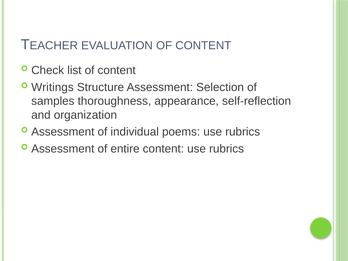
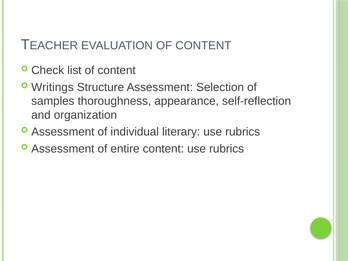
poems: poems -> literary
